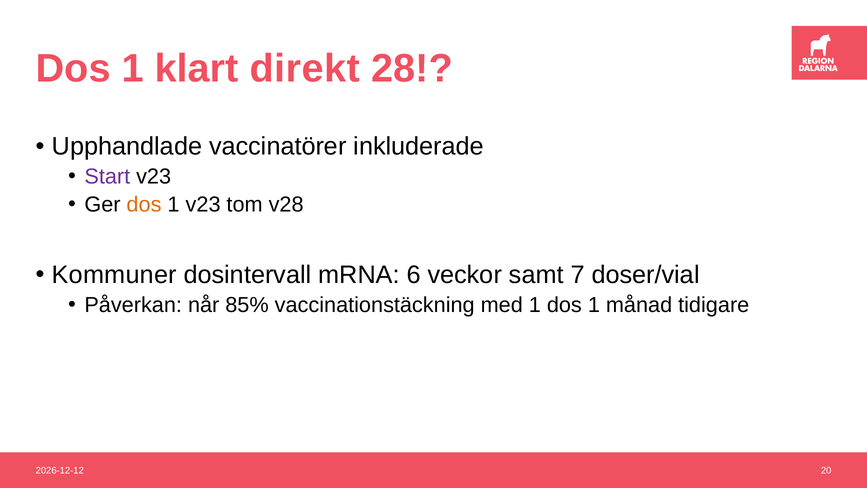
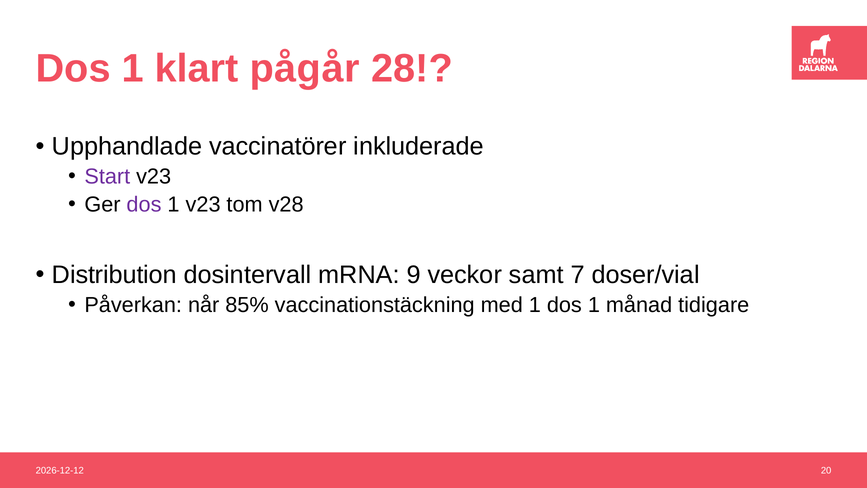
direkt: direkt -> pågår
dos at (144, 204) colour: orange -> purple
Kommuner: Kommuner -> Distribution
6: 6 -> 9
